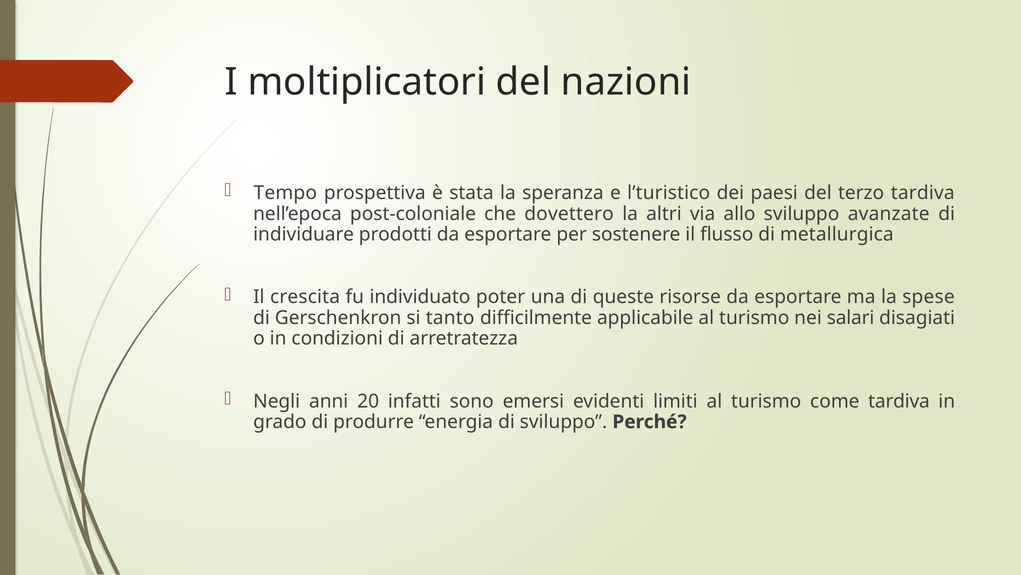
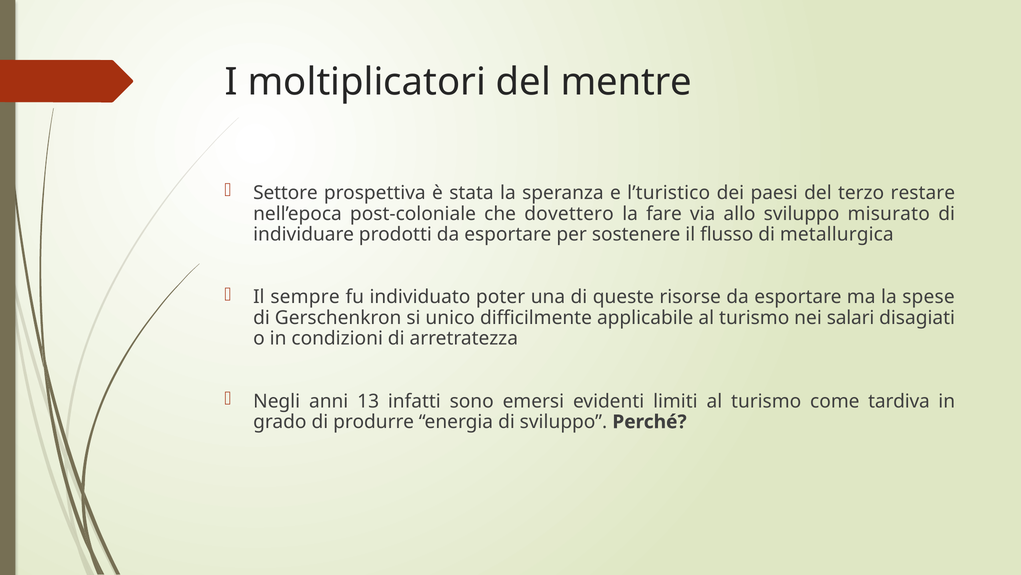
nazioni: nazioni -> mentre
Tempo: Tempo -> Settore
terzo tardiva: tardiva -> restare
altri: altri -> fare
avanzate: avanzate -> misurato
crescita: crescita -> sempre
tanto: tanto -> unico
20: 20 -> 13
